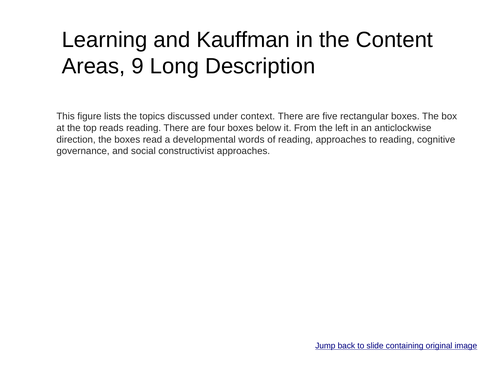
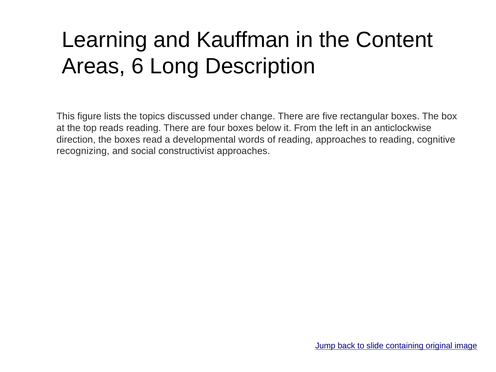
9: 9 -> 6
context: context -> change
governance: governance -> recognizing
